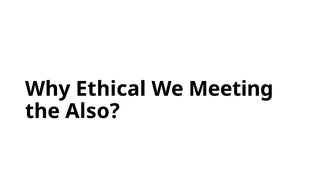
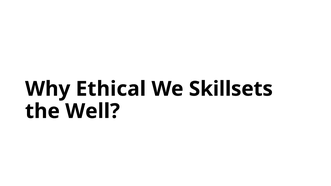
Meeting: Meeting -> Skillsets
Also: Also -> Well
